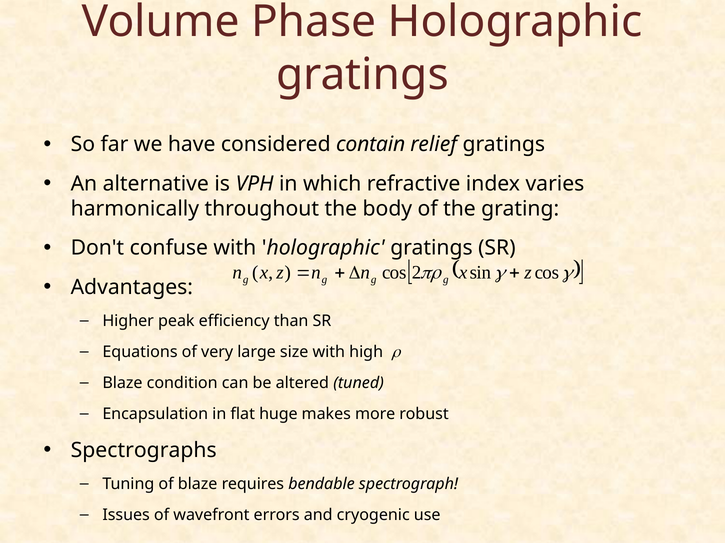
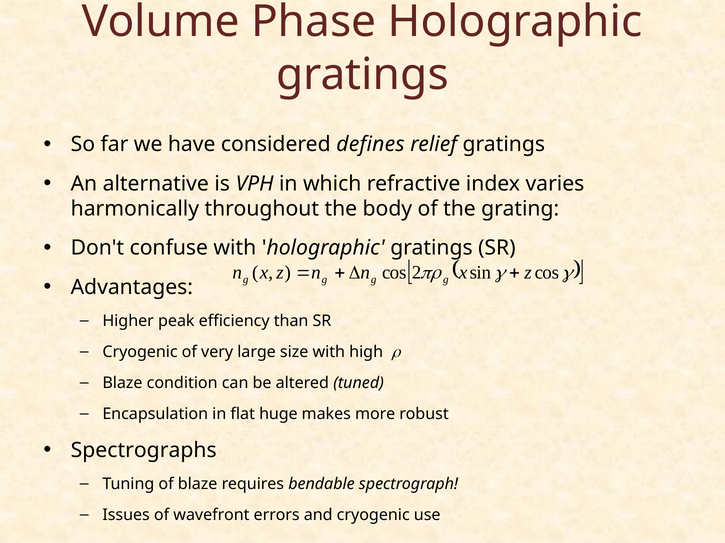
contain: contain -> defines
Equations at (140, 352): Equations -> Cryogenic
